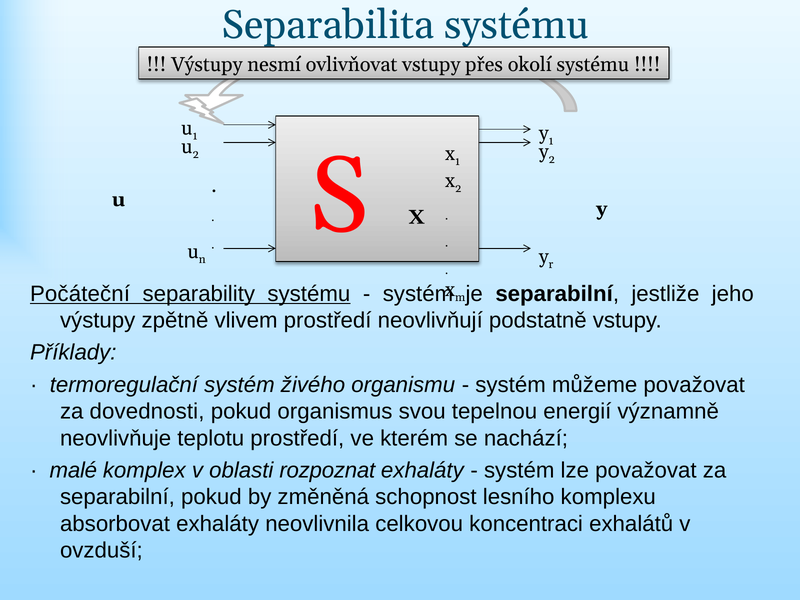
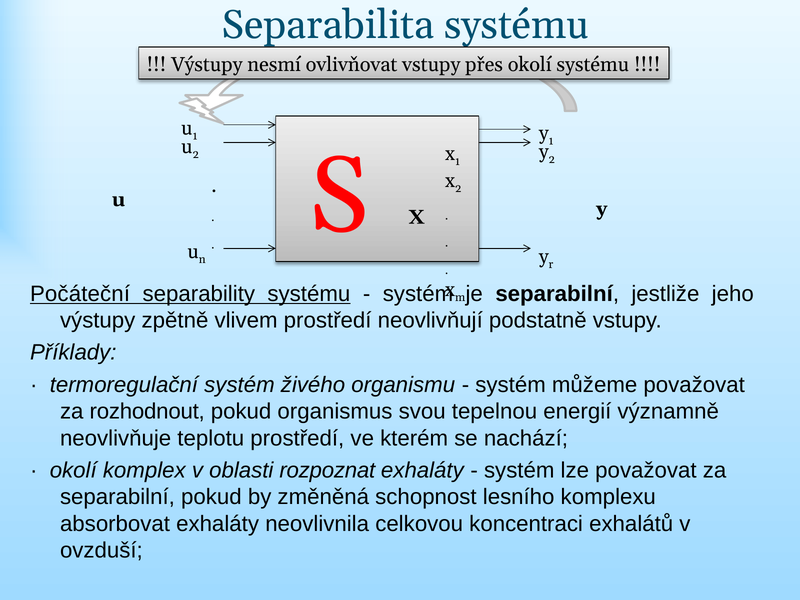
dovednosti: dovednosti -> rozhodnout
malé at (73, 470): malé -> okolí
